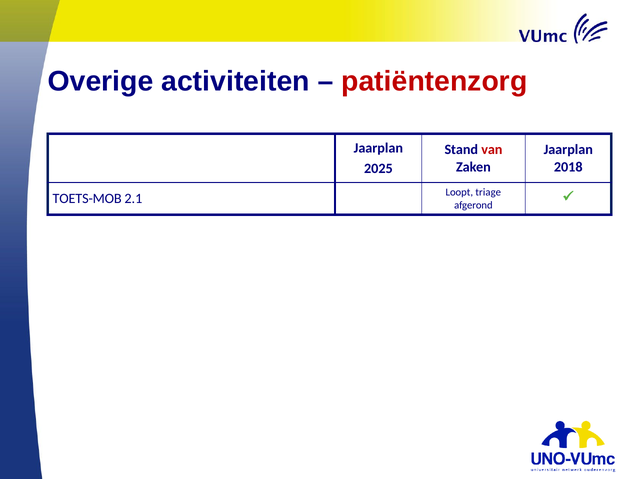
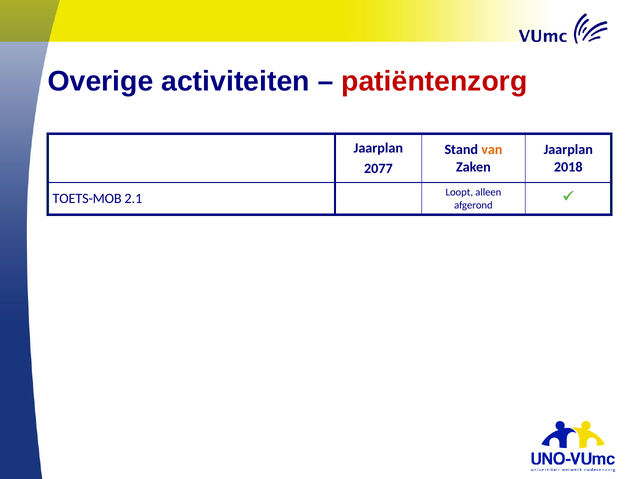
van colour: red -> orange
2025: 2025 -> 2077
triage: triage -> alleen
